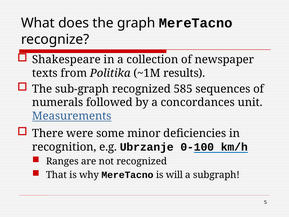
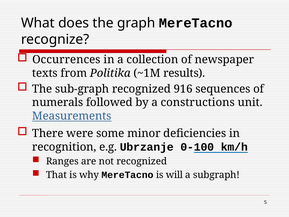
Shakespeare: Shakespeare -> Occurrences
585: 585 -> 916
concordances: concordances -> constructions
